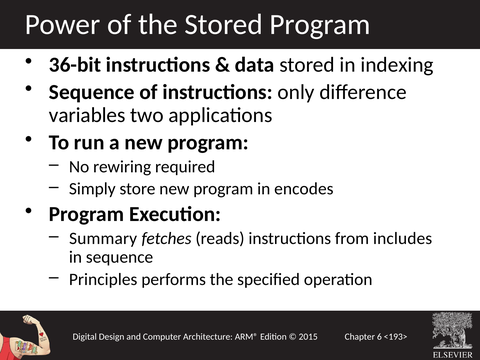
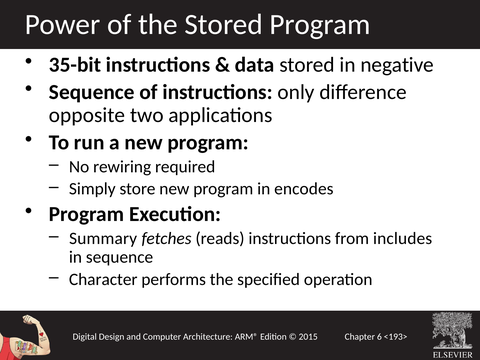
36-bit: 36-bit -> 35-bit
indexing: indexing -> negative
variables: variables -> opposite
Principles: Principles -> Character
